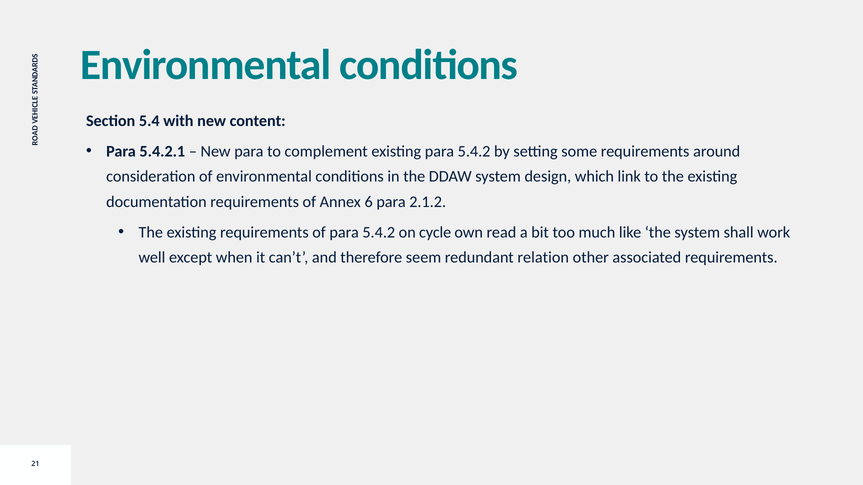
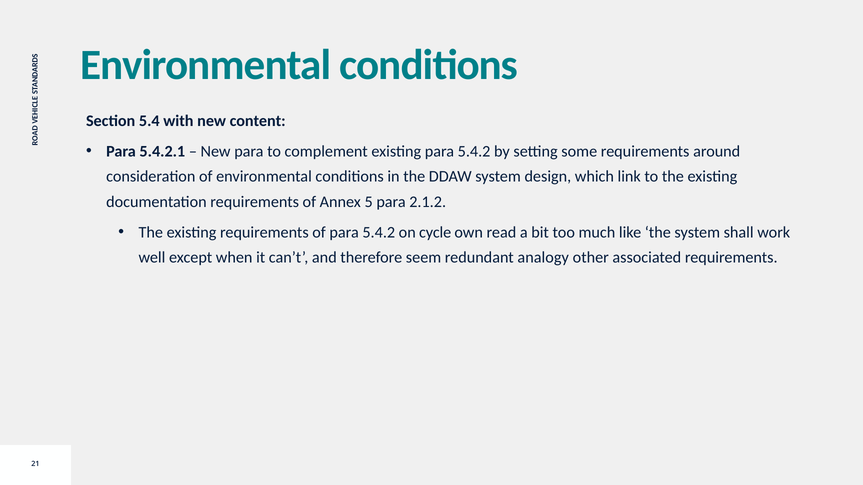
6: 6 -> 5
relation: relation -> analogy
